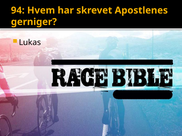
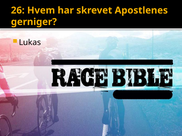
94: 94 -> 26
